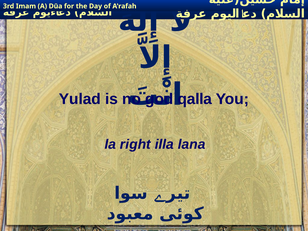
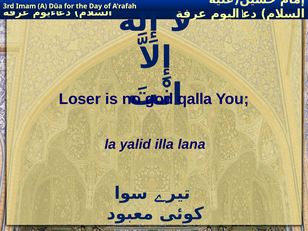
Yulad: Yulad -> Loser
right: right -> yalid
